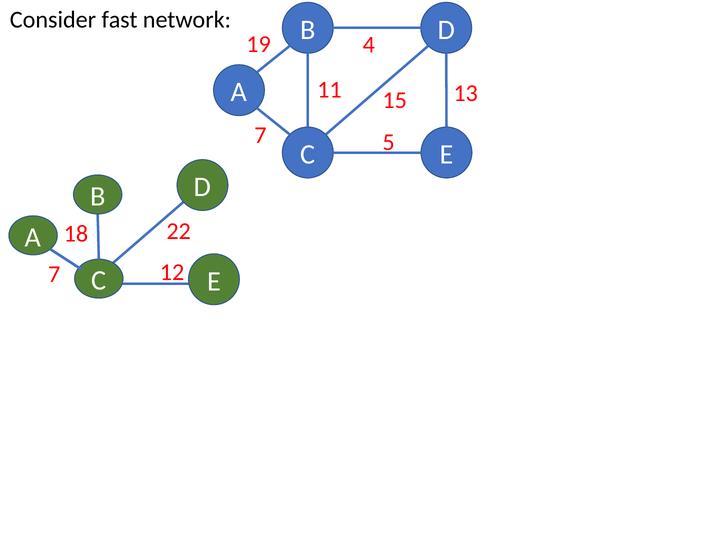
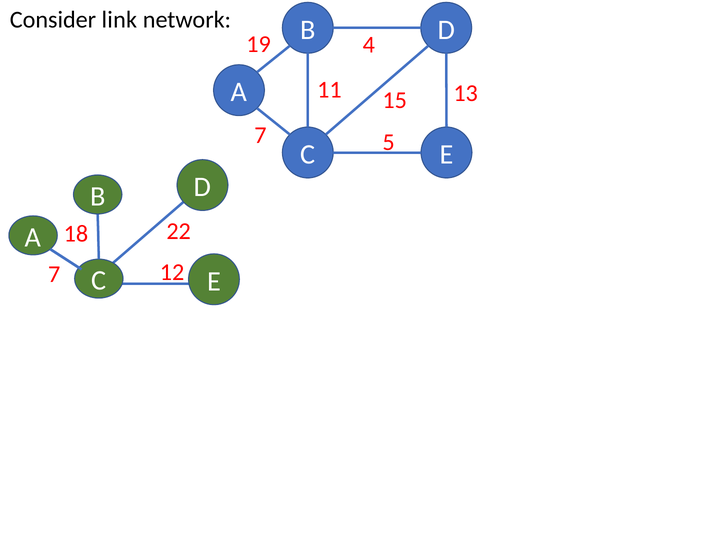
fast: fast -> link
